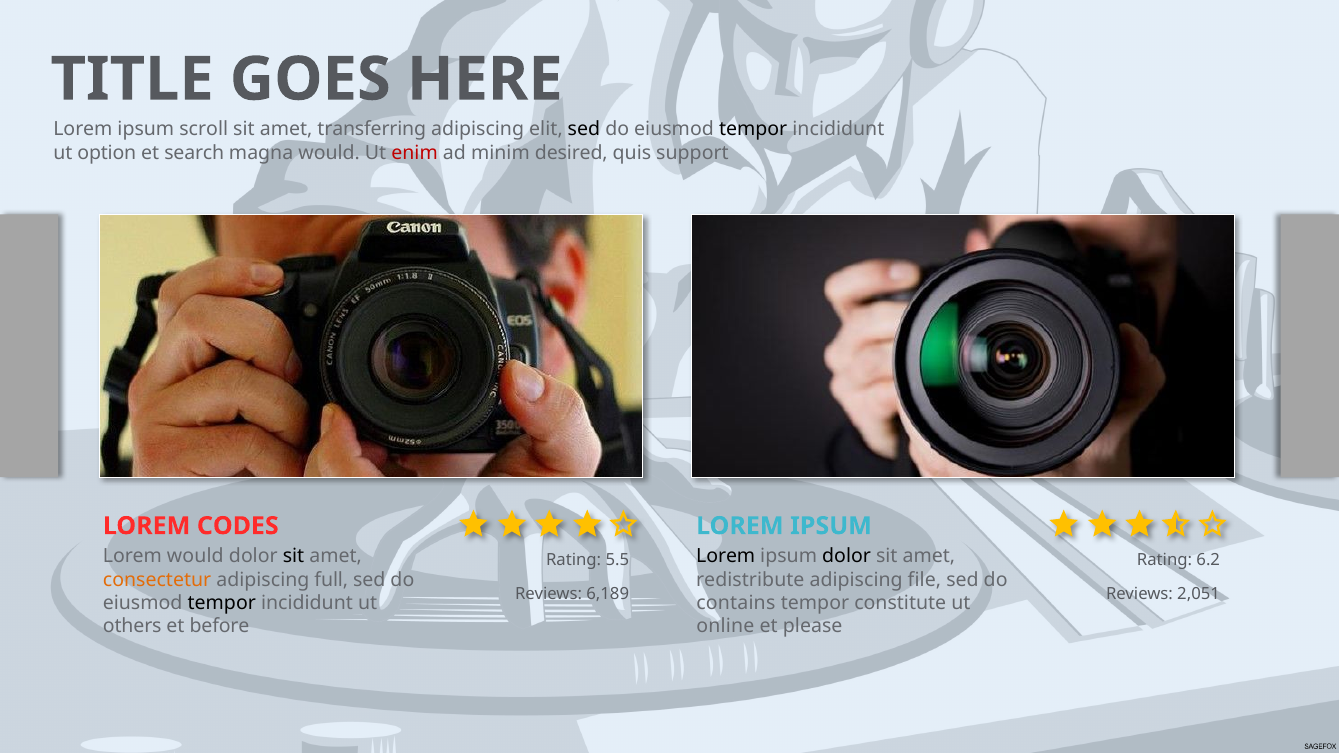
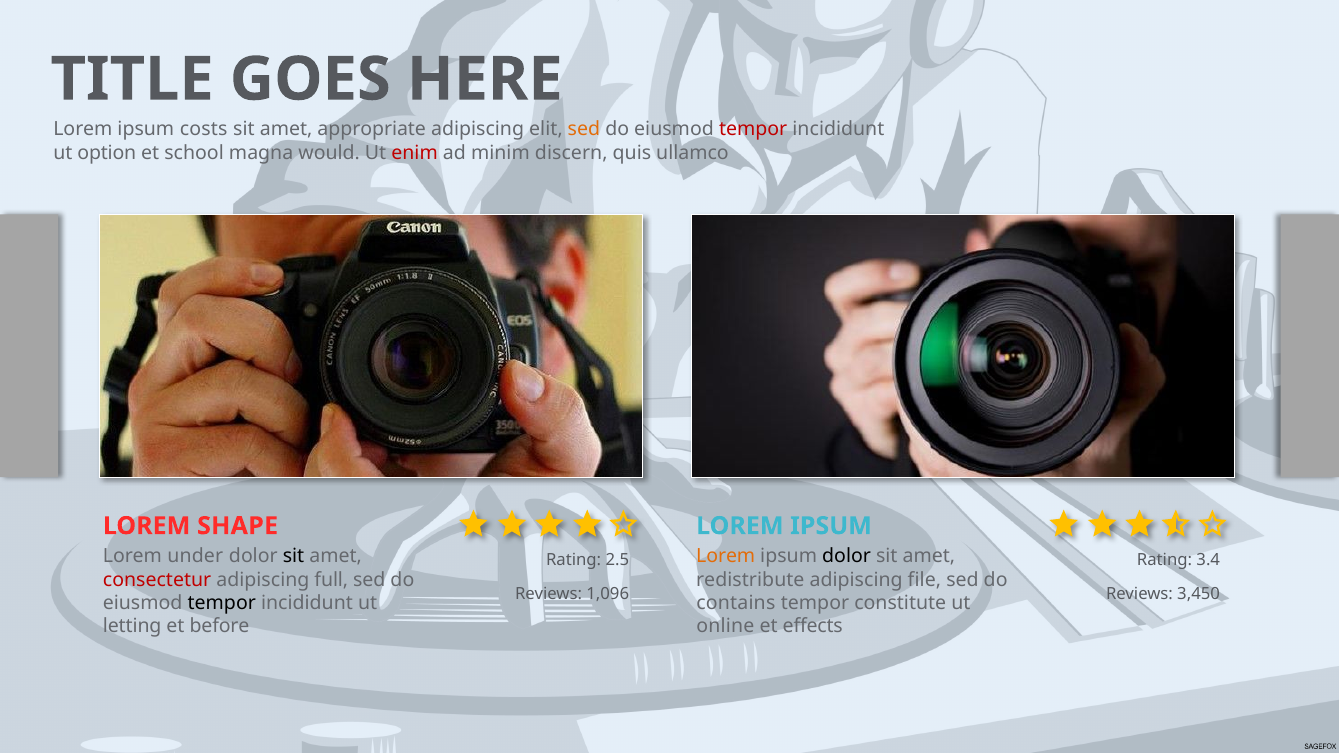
scroll: scroll -> costs
transferring: transferring -> appropriate
sed at (584, 129) colour: black -> orange
tempor at (753, 129) colour: black -> red
search: search -> school
desired: desired -> discern
support: support -> ullamco
CODES: CODES -> SHAPE
Lorem would: would -> under
Lorem at (726, 556) colour: black -> orange
5.5: 5.5 -> 2.5
6.2: 6.2 -> 3.4
consectetur colour: orange -> red
6,189: 6,189 -> 1,096
2,051: 2,051 -> 3,450
others: others -> letting
please: please -> effects
